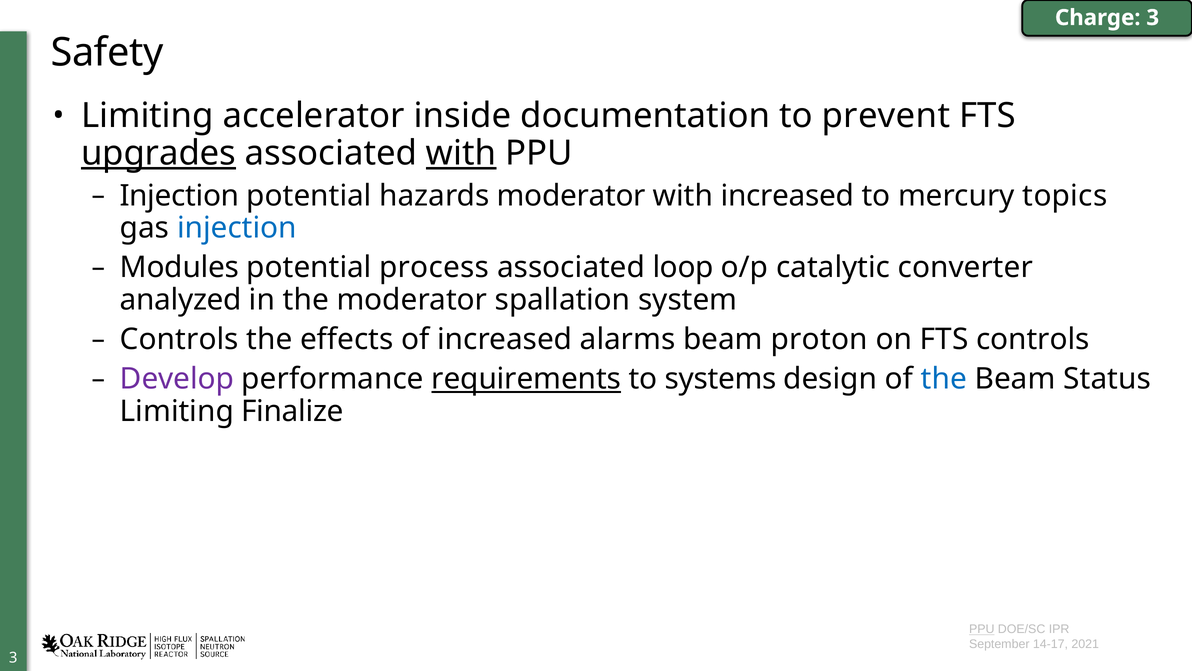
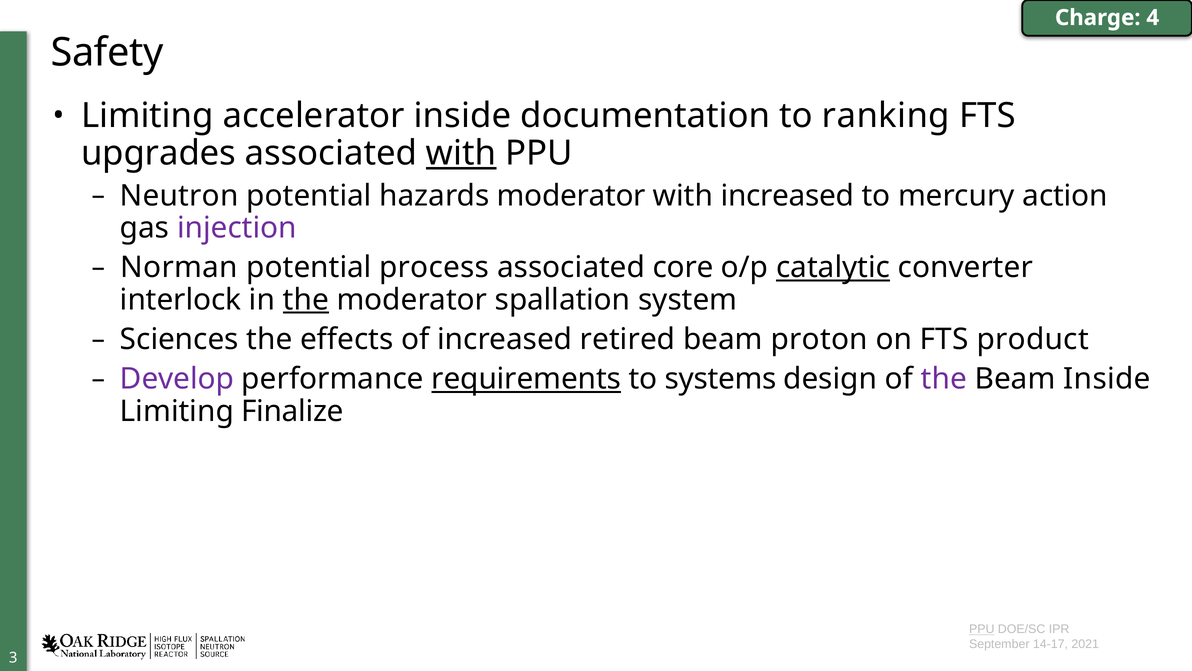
Charge 3: 3 -> 4
prevent: prevent -> ranking
upgrades underline: present -> none
Injection at (179, 196): Injection -> Neutron
topics: topics -> action
injection at (237, 228) colour: blue -> purple
Modules: Modules -> Norman
loop: loop -> core
catalytic underline: none -> present
analyzed: analyzed -> interlock
the at (306, 300) underline: none -> present
Controls at (179, 339): Controls -> Sciences
alarms: alarms -> retired
FTS controls: controls -> product
the at (944, 379) colour: blue -> purple
Beam Status: Status -> Inside
